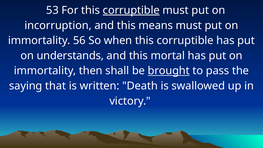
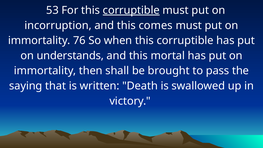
means: means -> comes
56: 56 -> 76
brought underline: present -> none
